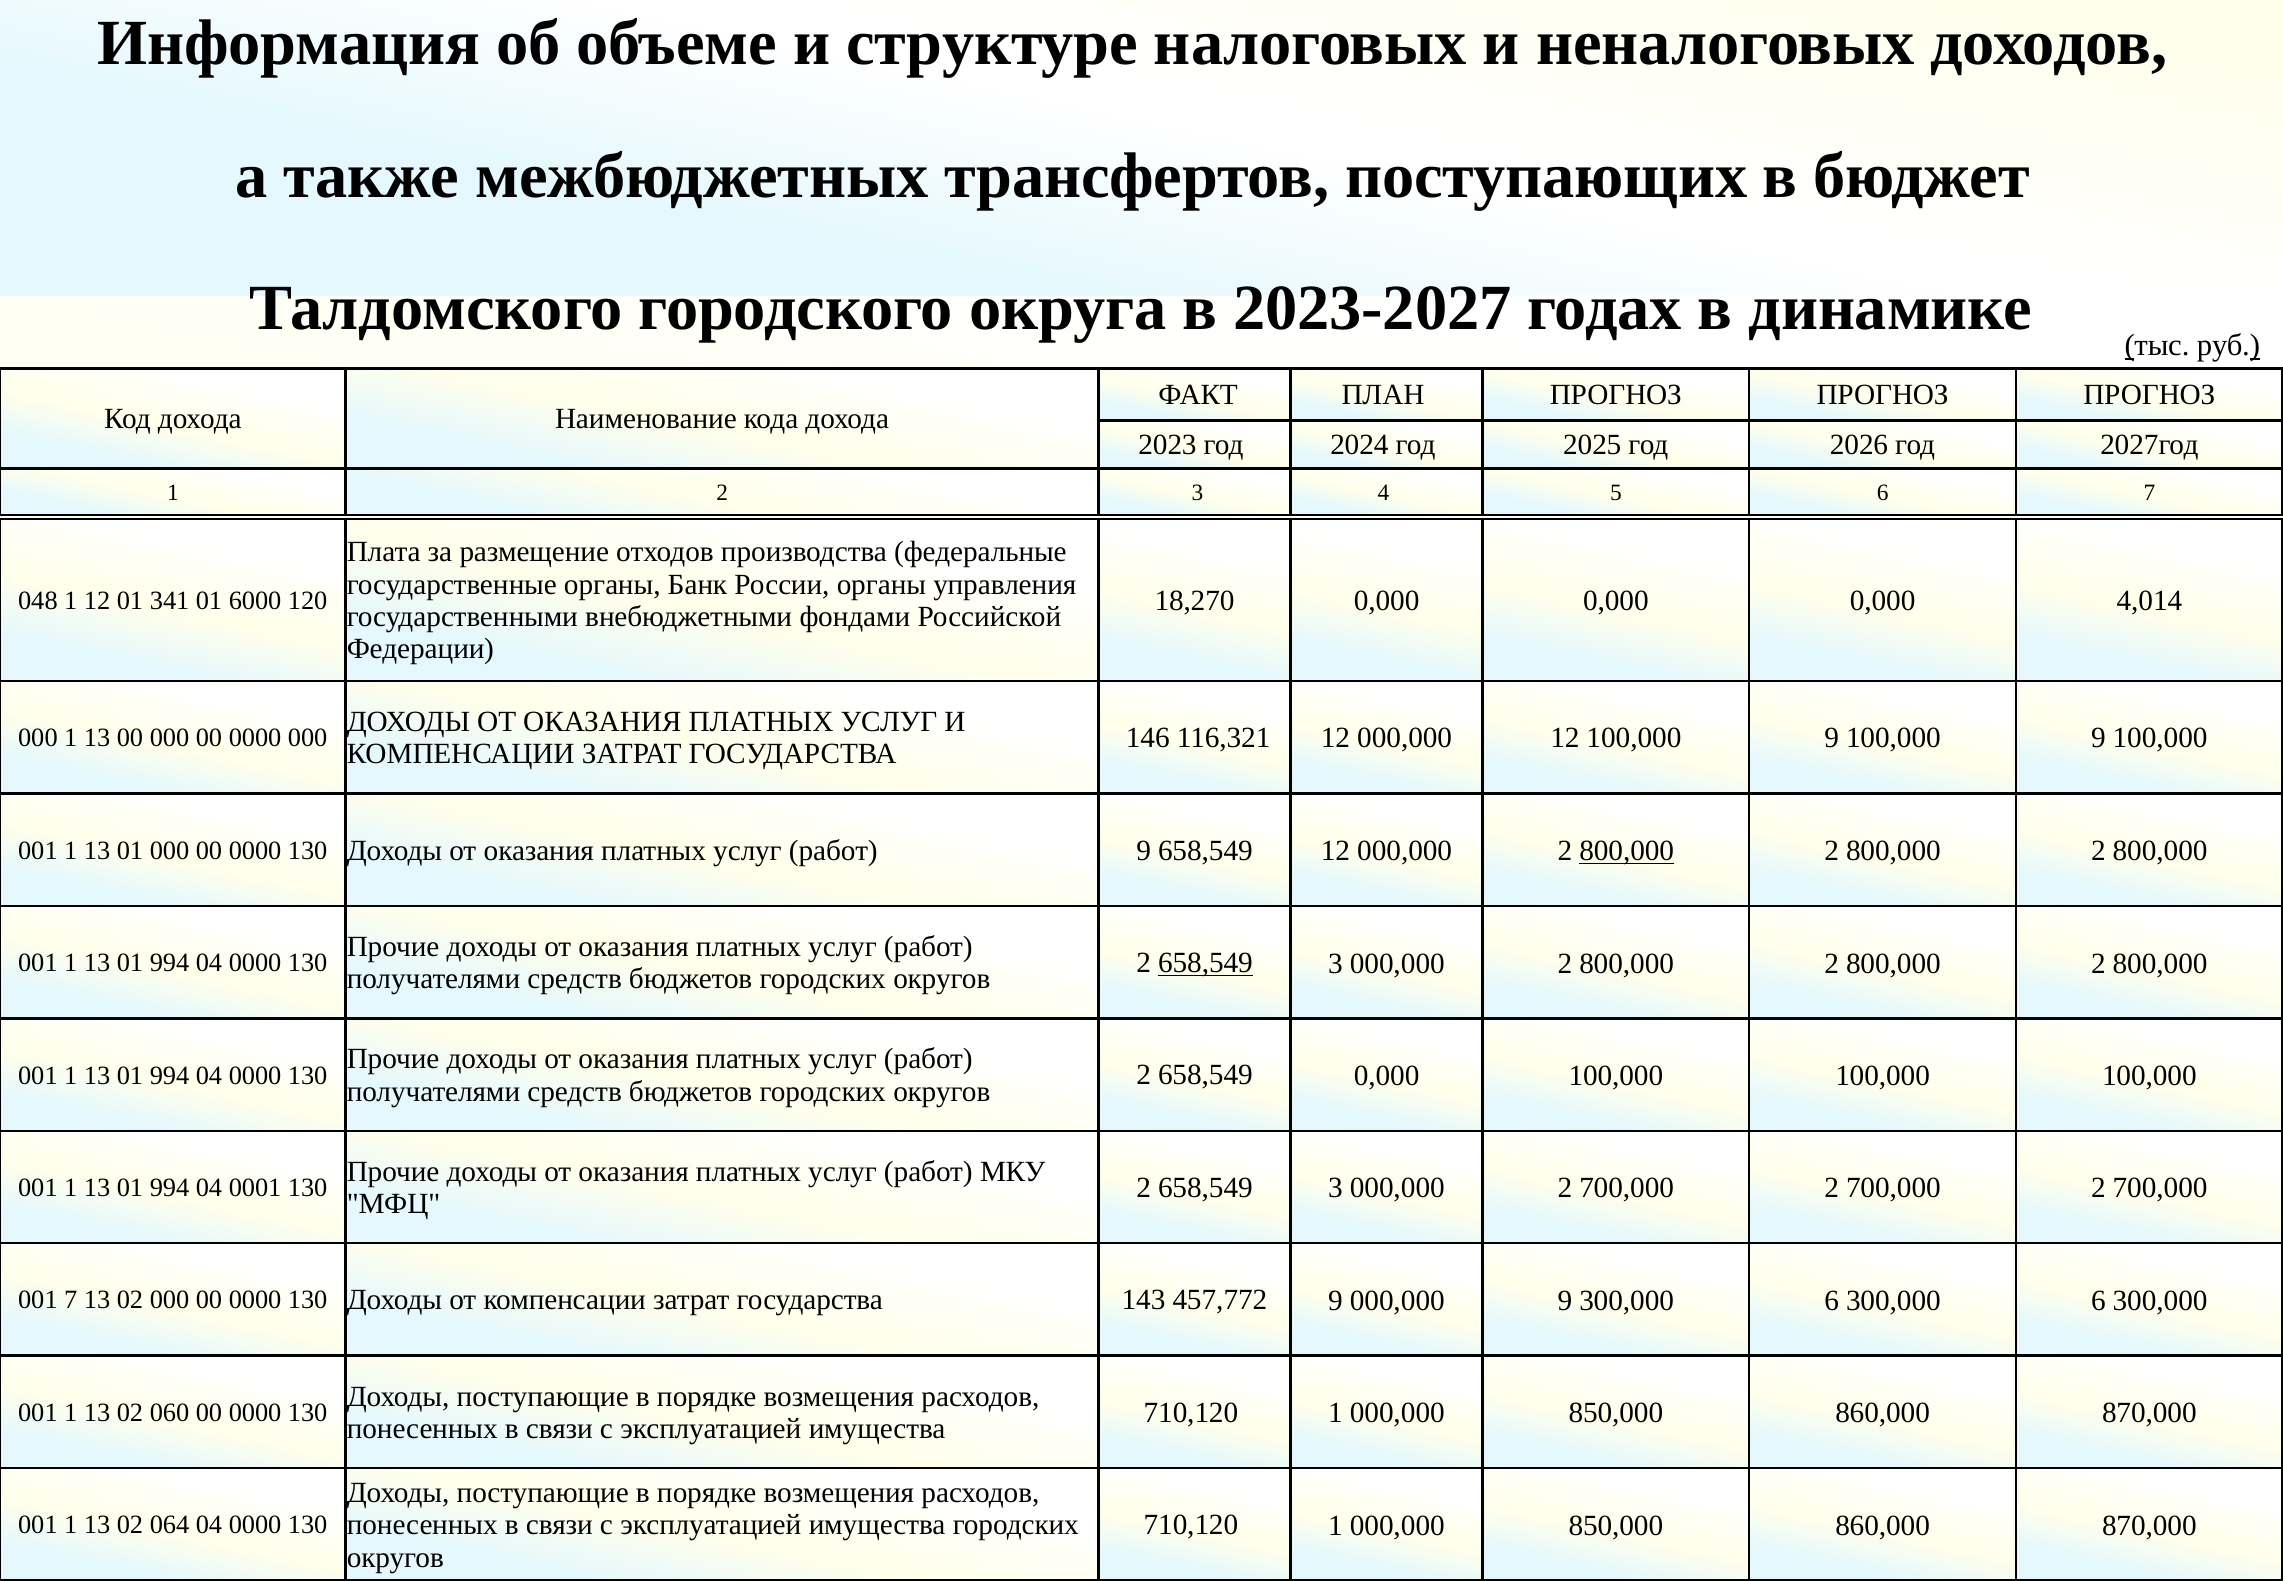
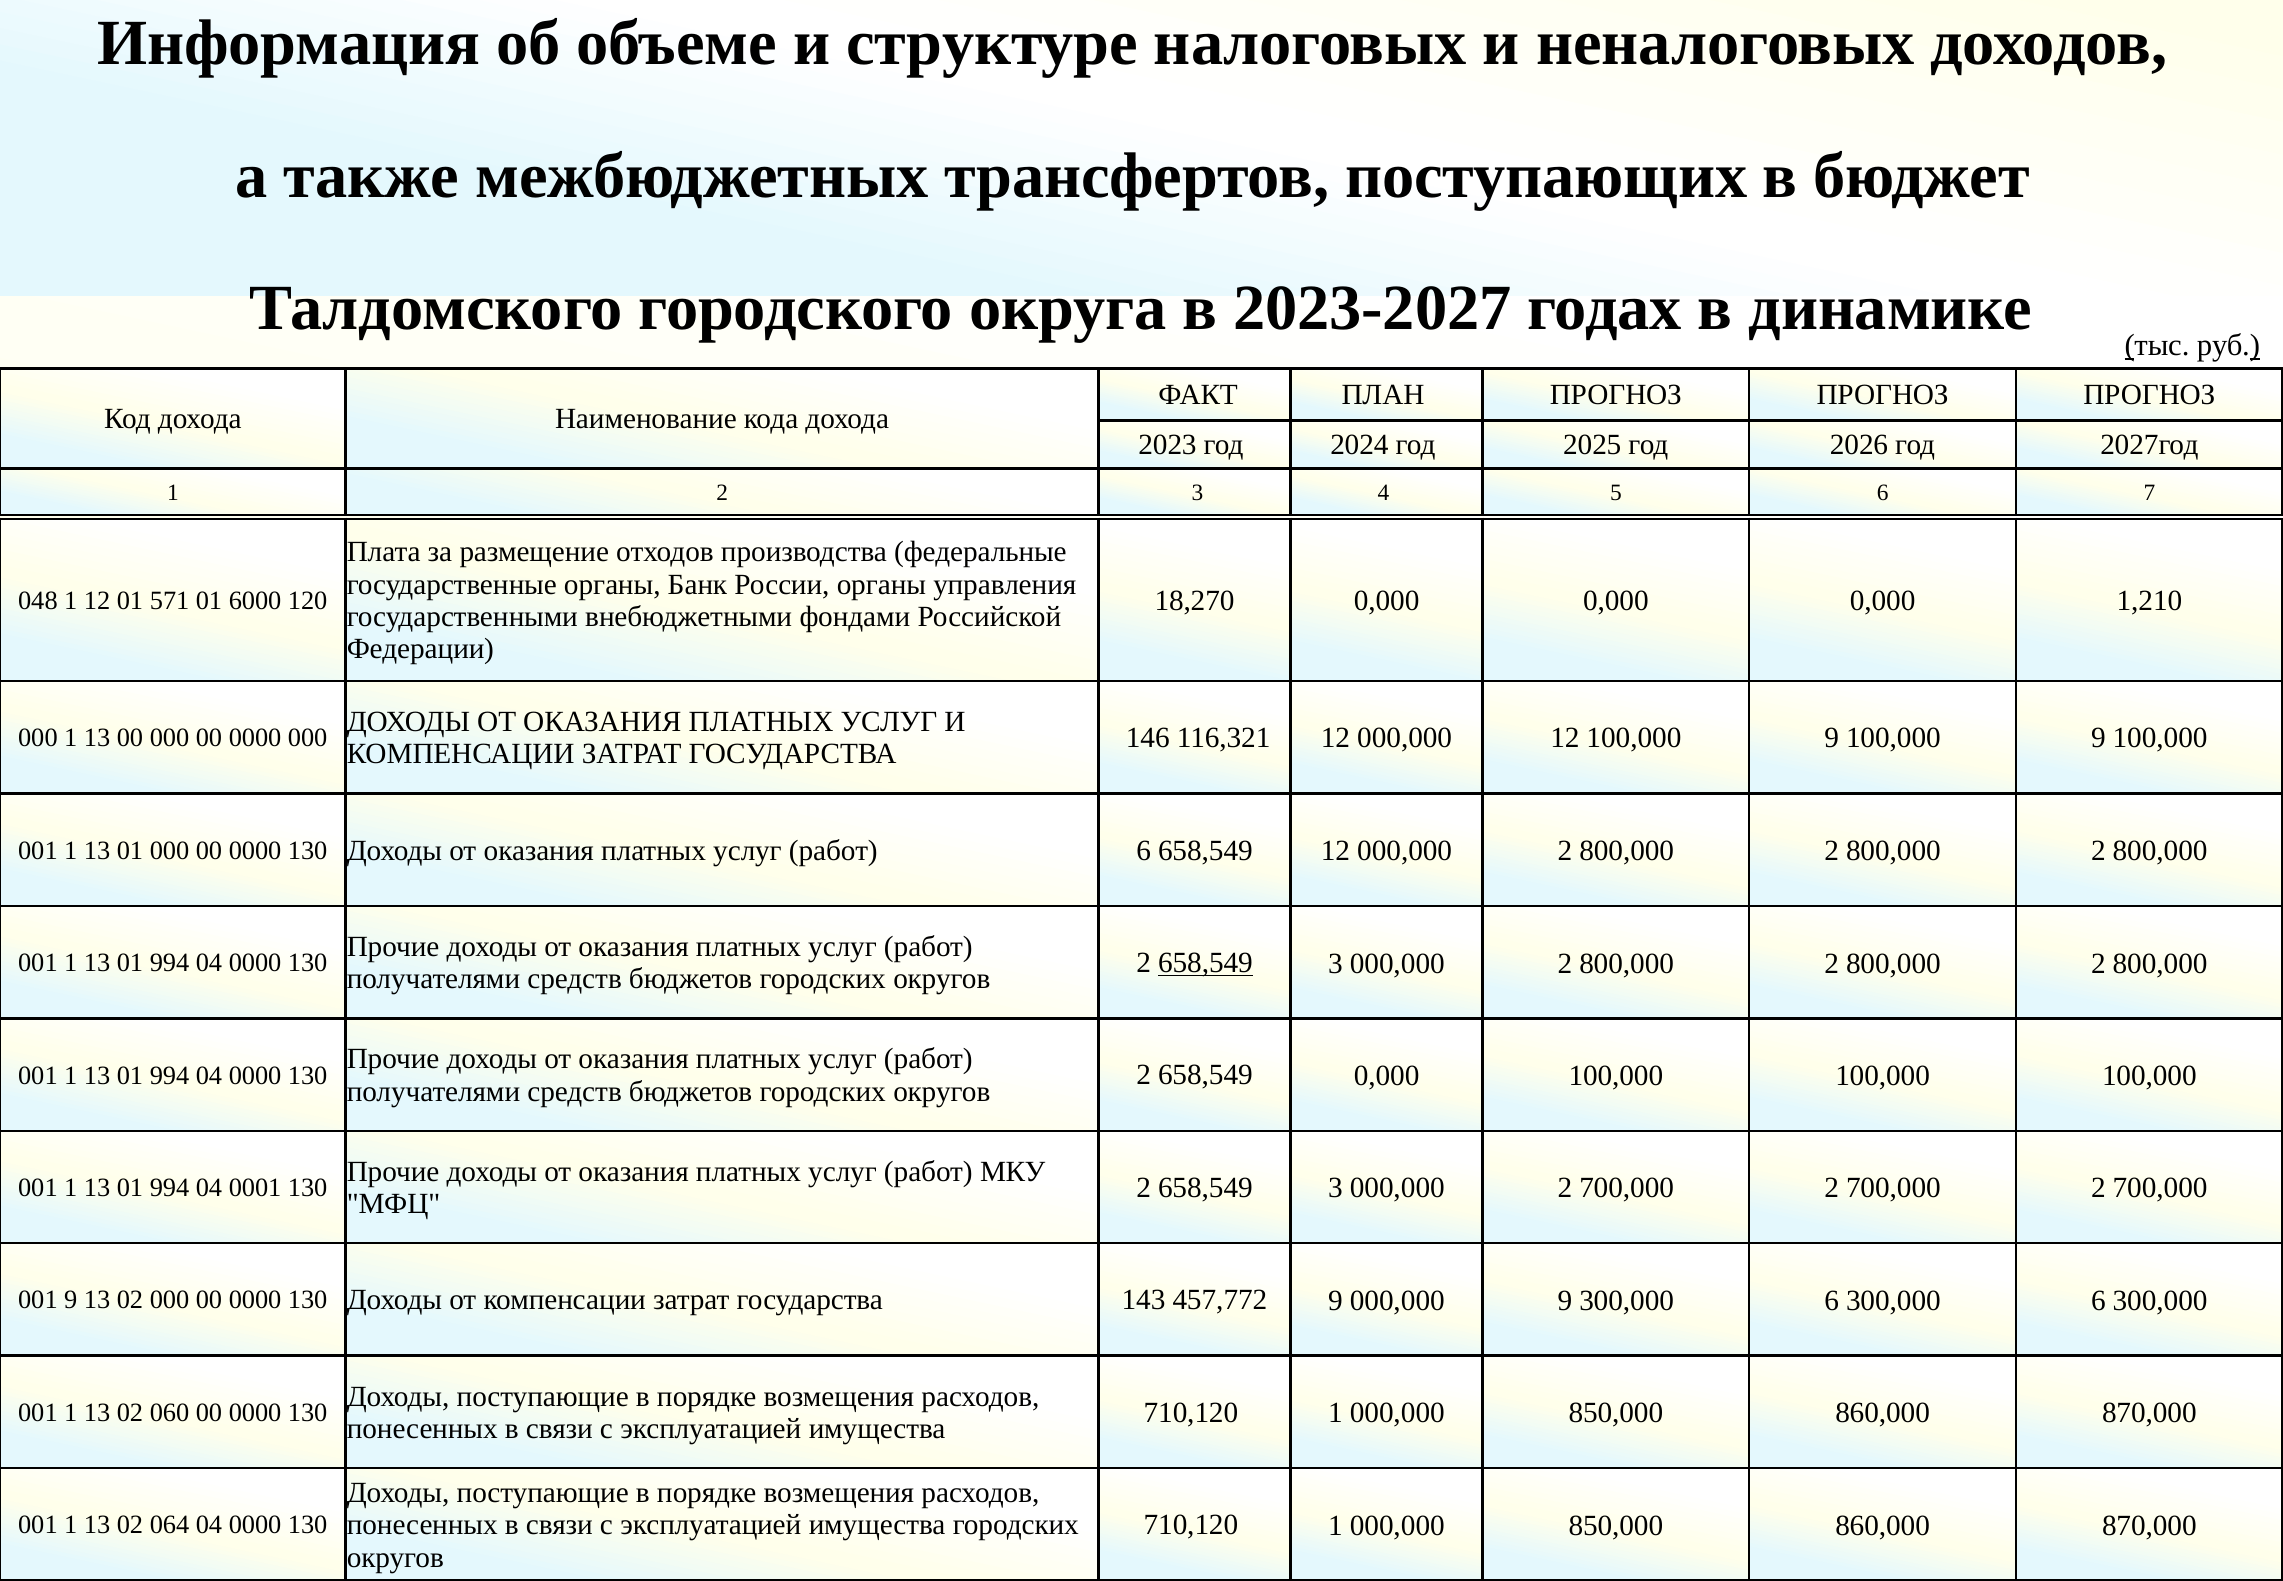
4,014: 4,014 -> 1,210
341: 341 -> 571
9 at (1144, 850): 9 -> 6
800,000 at (1627, 851) underline: present -> none
001 7: 7 -> 9
